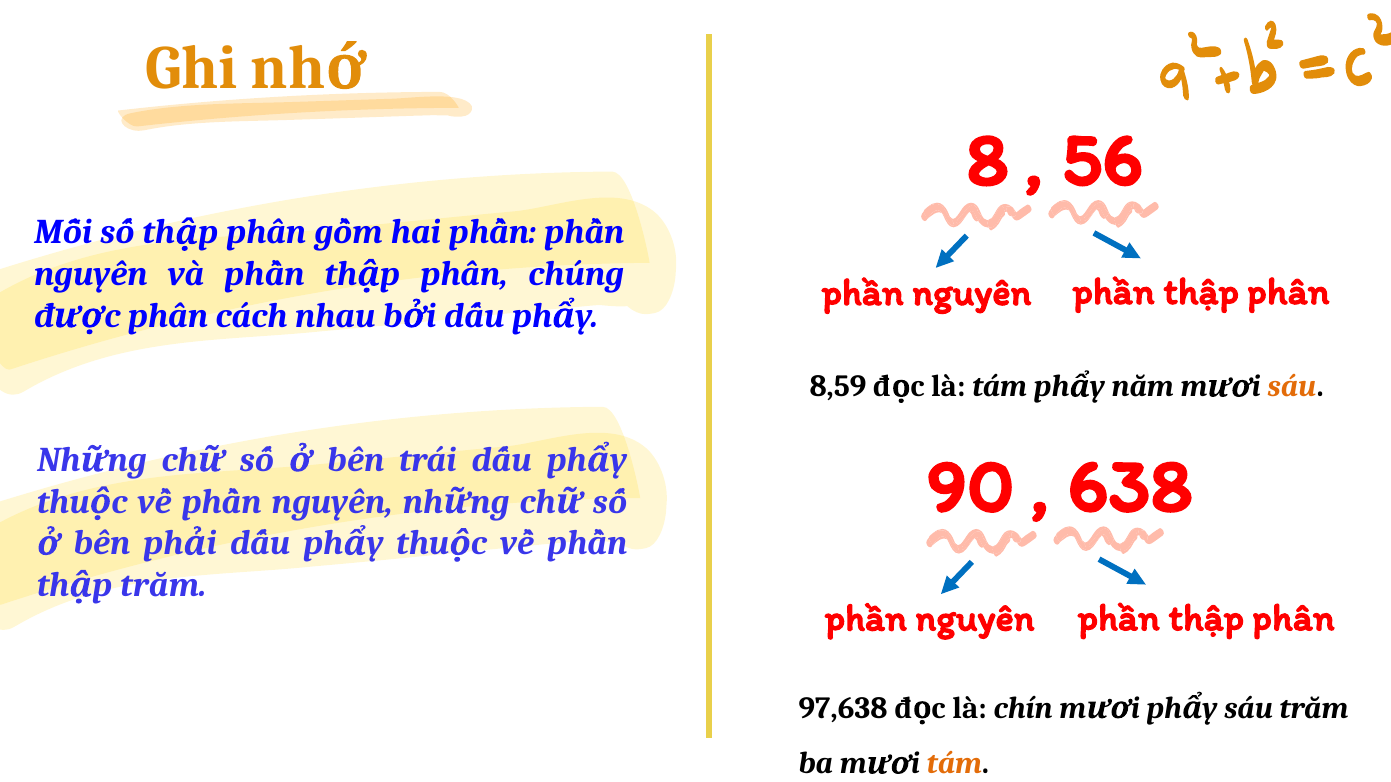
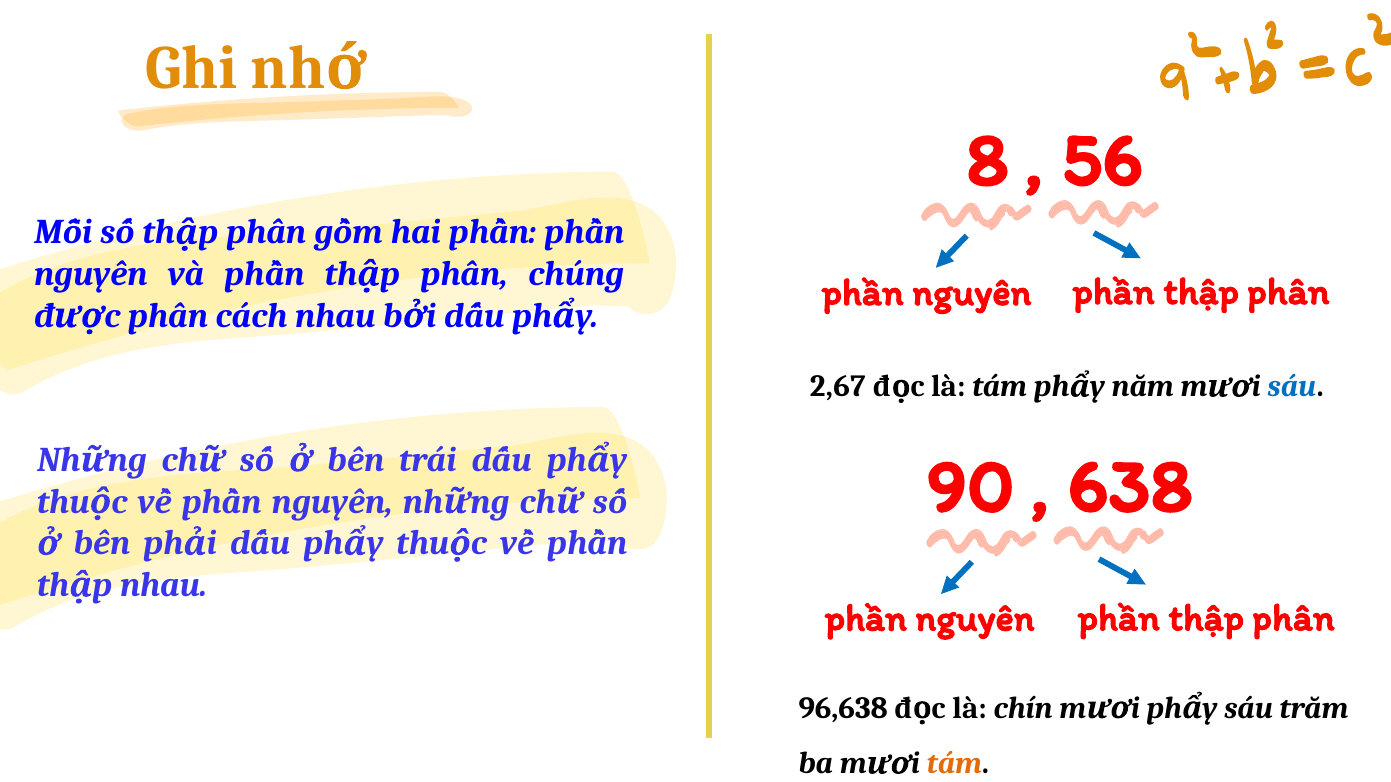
8,59: 8,59 -> 2,67
sáu at (1292, 387) colour: orange -> blue
trăm at (163, 585): trăm -> nhau
97,638: 97,638 -> 96,638
